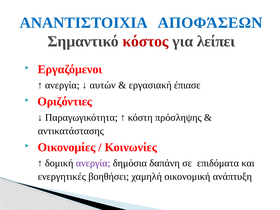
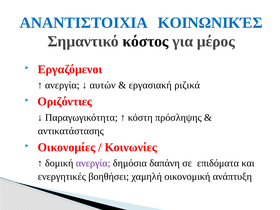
ΑΠΟΦΆΣΕΩΝ: ΑΠΟΦΆΣΕΩΝ -> ΚΟΙΝΩΝΙΚΈΣ
κόστος colour: red -> black
λείπει: λείπει -> μέρος
έπιασε: έπιασε -> ριζικά
